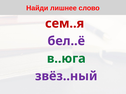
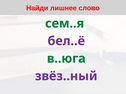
сем..я colour: red -> green
